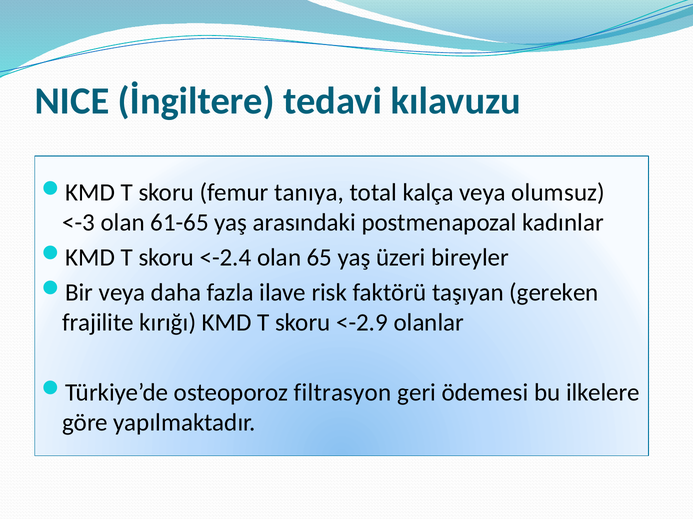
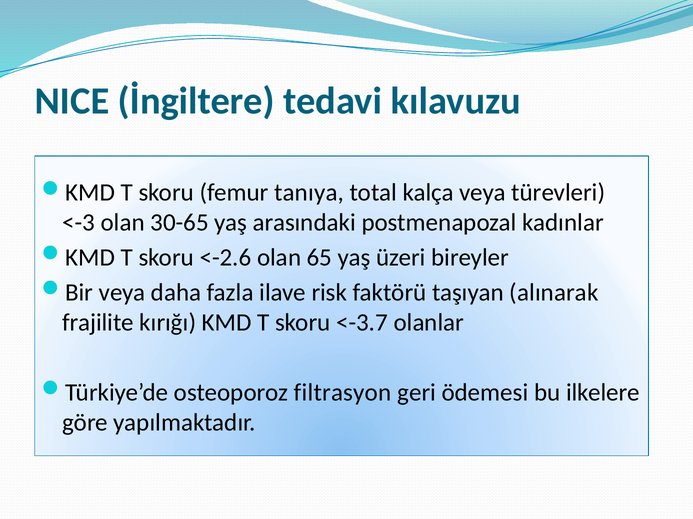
olumsuz: olumsuz -> türevleri
61-65: 61-65 -> 30-65
<-2.4: <-2.4 -> <-2.6
gereken: gereken -> alınarak
<-2.9: <-2.9 -> <-3.7
